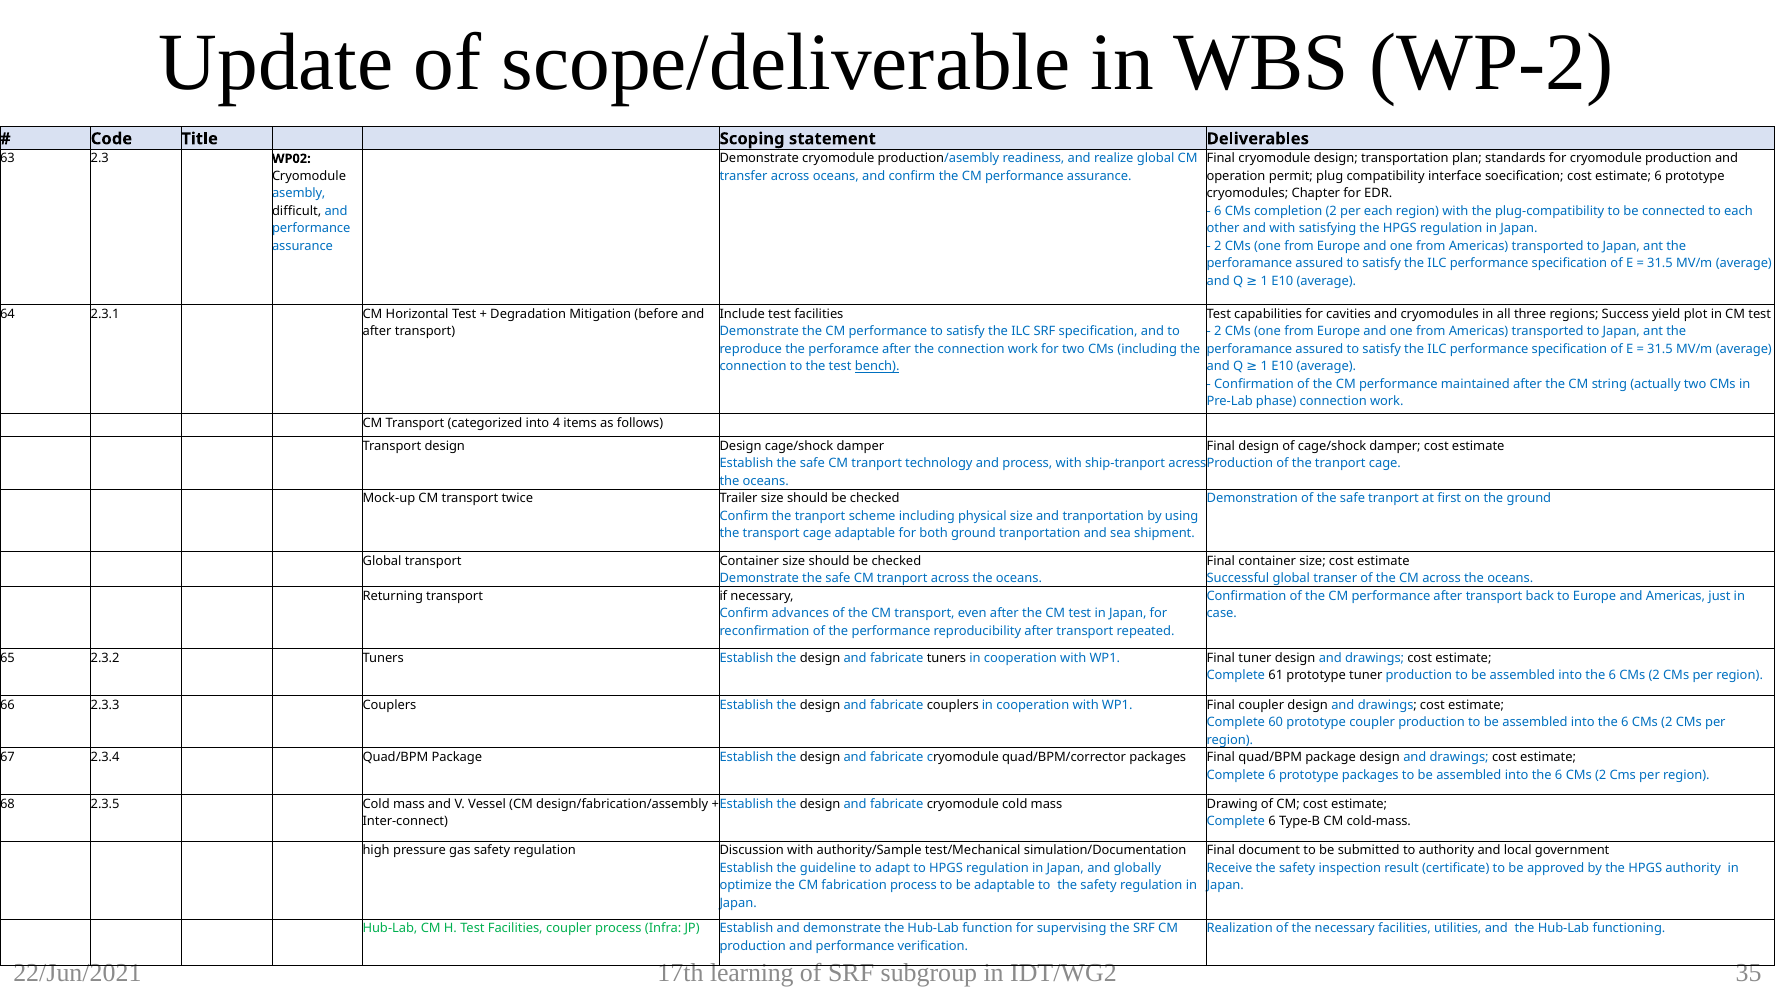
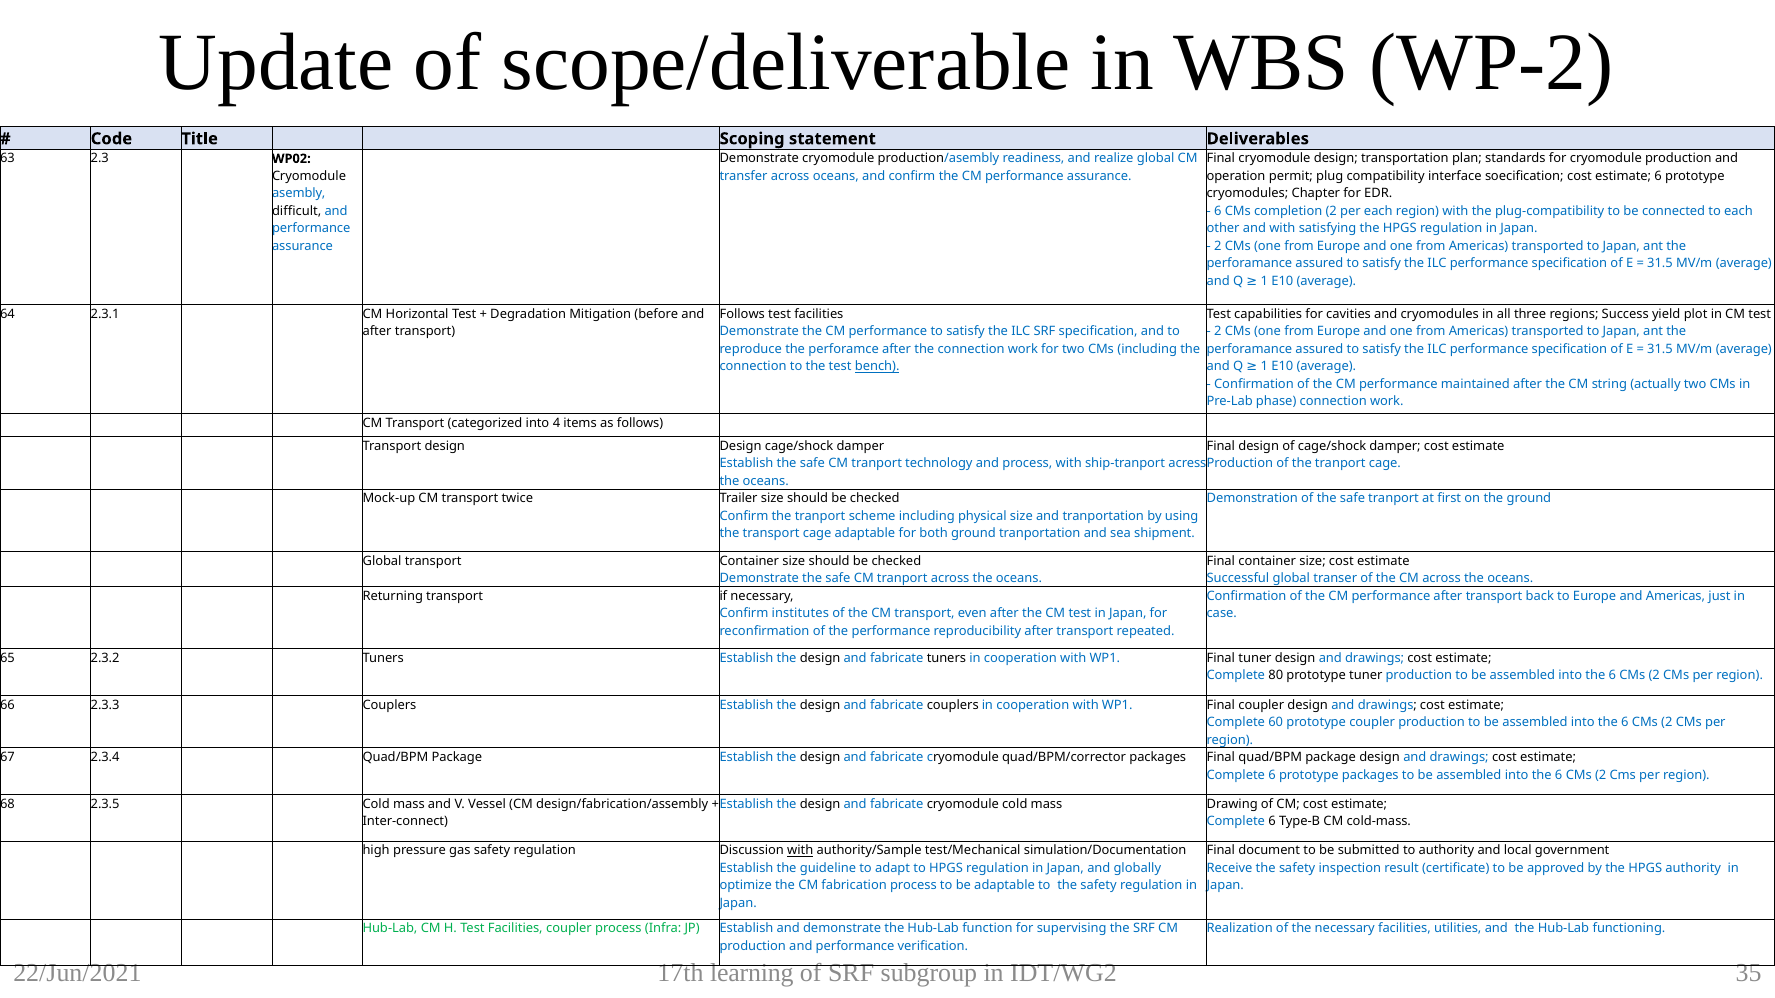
Include at (742, 314): Include -> Follows
advances: advances -> institutes
61: 61 -> 80
with at (800, 851) underline: none -> present
